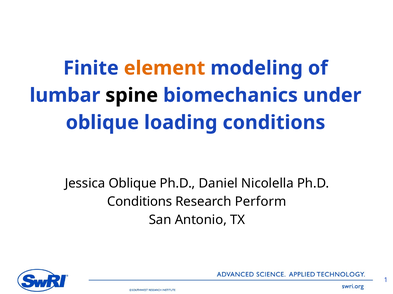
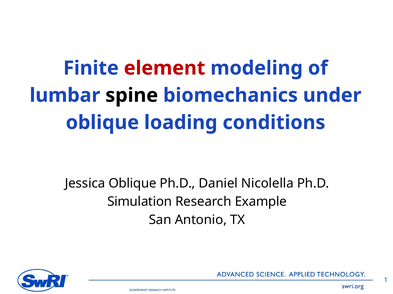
element colour: orange -> red
Conditions at (140, 202): Conditions -> Simulation
Perform: Perform -> Example
